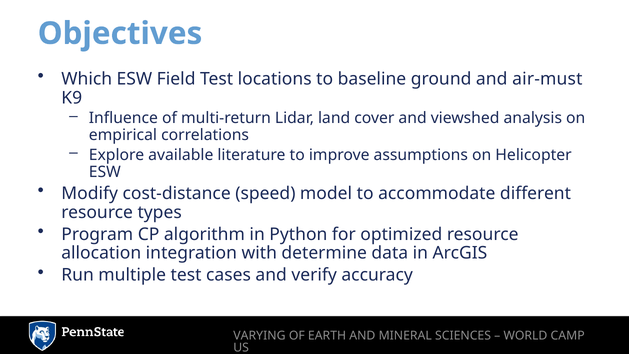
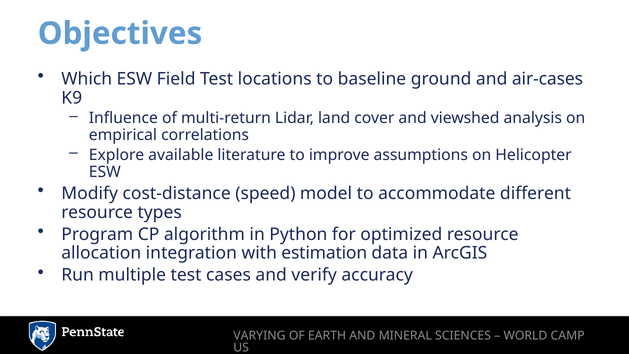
air-must: air-must -> air-cases
determine: determine -> estimation
